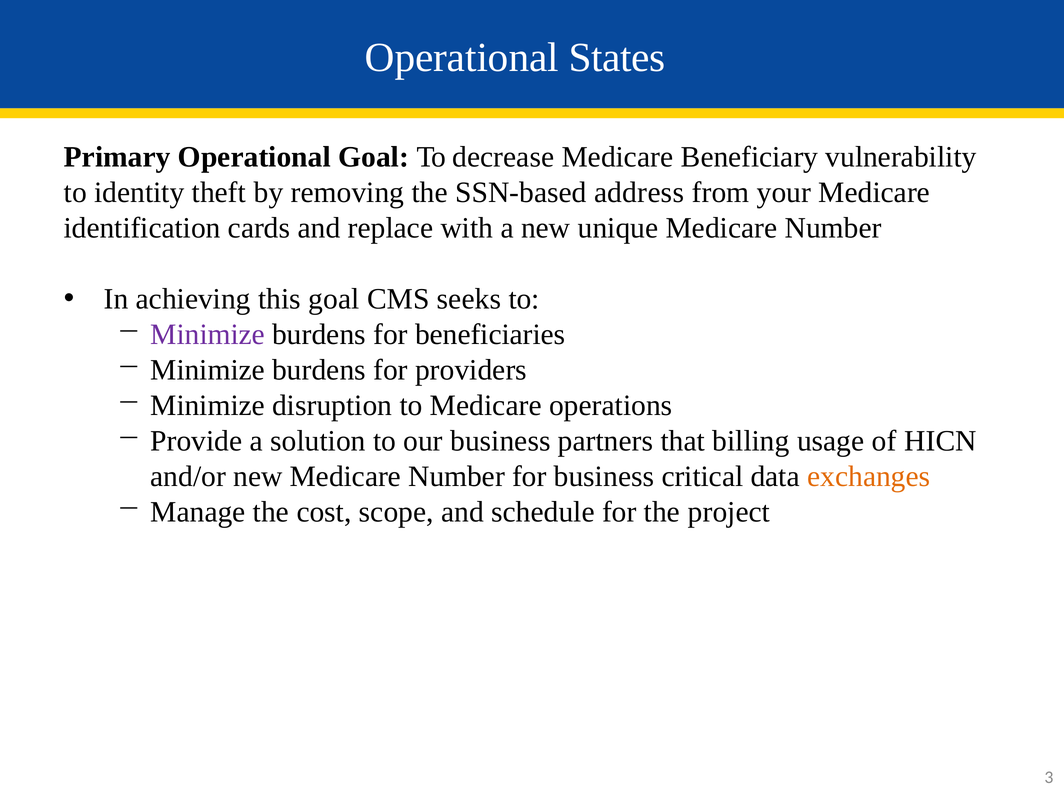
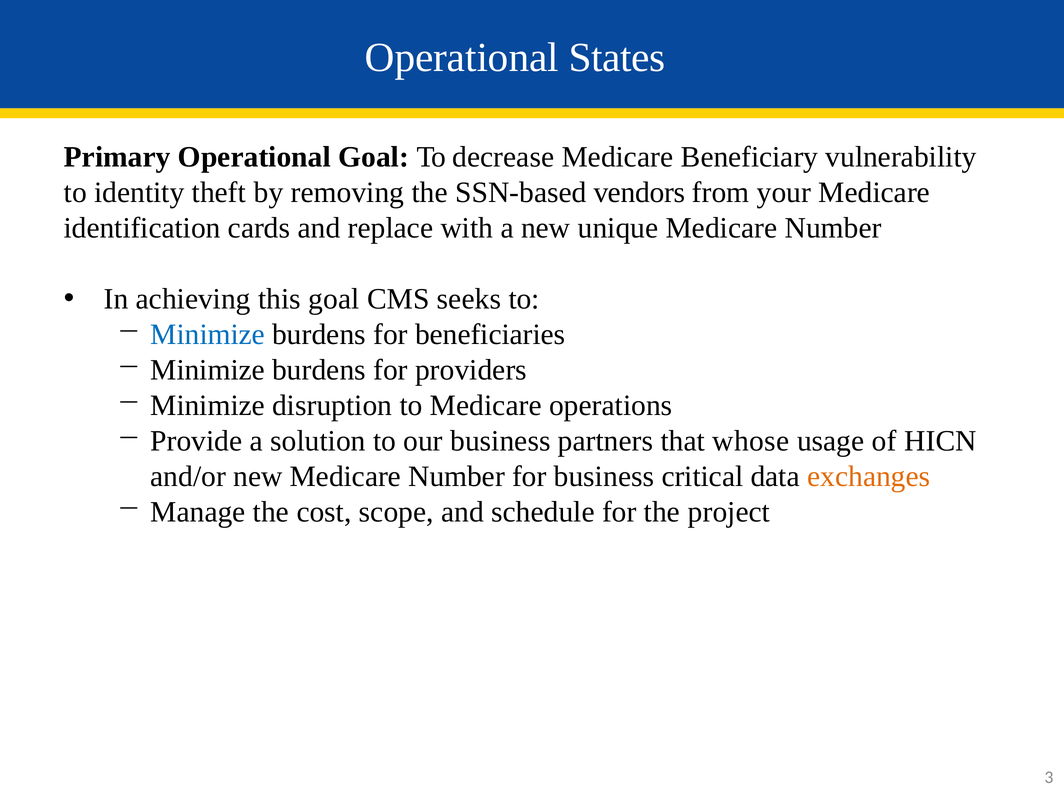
address: address -> vendors
Minimize at (208, 335) colour: purple -> blue
billing: billing -> whose
